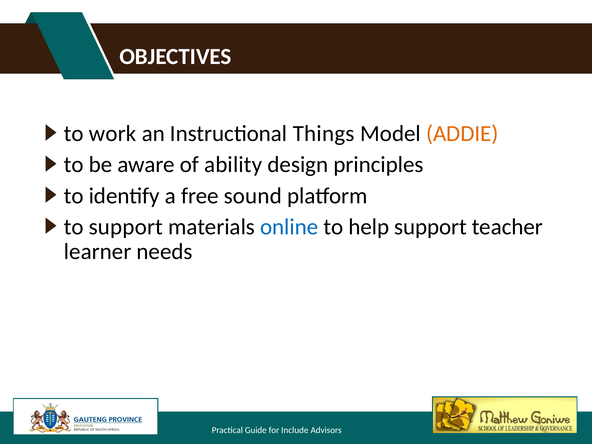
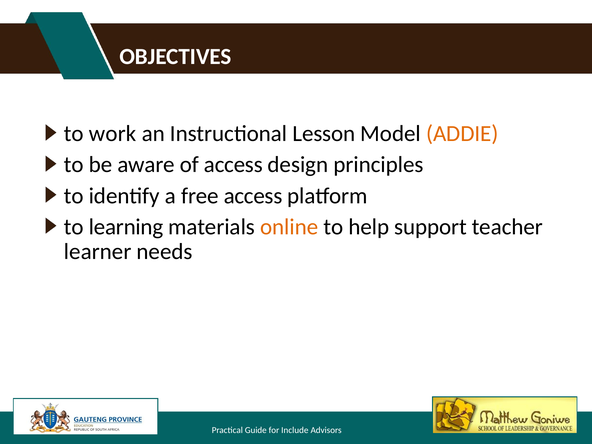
Things: Things -> Lesson
of ability: ability -> access
free sound: sound -> access
to support: support -> learning
online colour: blue -> orange
